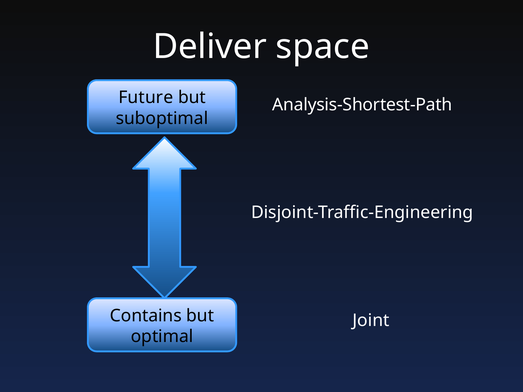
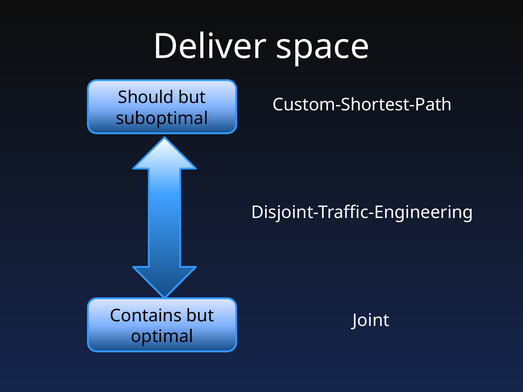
Future: Future -> Should
Analysis-Shortest-Path: Analysis-Shortest-Path -> Custom-Shortest-Path
